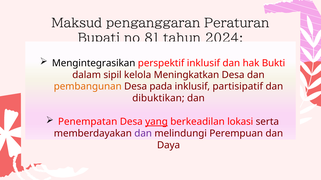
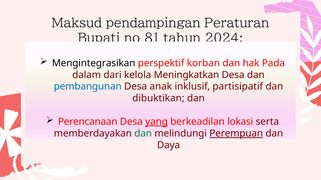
penganggaran: penganggaran -> pendampingan
perspektif inklusif: inklusif -> korban
Bukti: Bukti -> Pada
sipil: sipil -> dari
pembangunan colour: orange -> blue
pada: pada -> anak
Penempatan: Penempatan -> Perencanaan
dan at (143, 134) colour: purple -> green
Perempuan underline: none -> present
